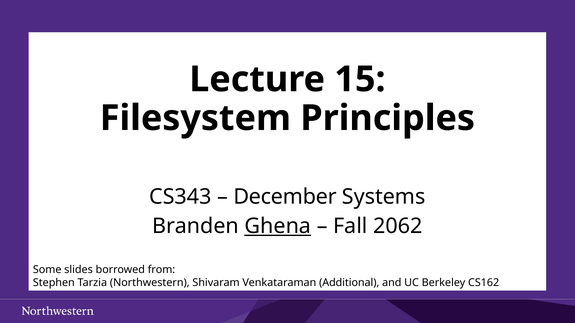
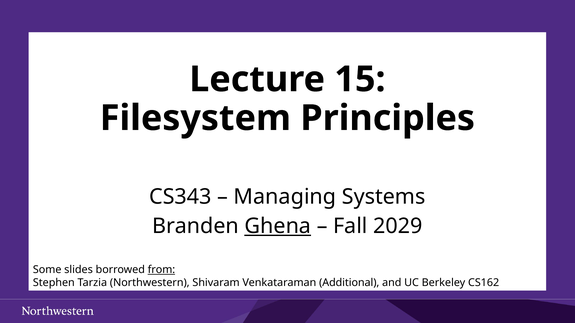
December: December -> Managing
2062: 2062 -> 2029
from underline: none -> present
